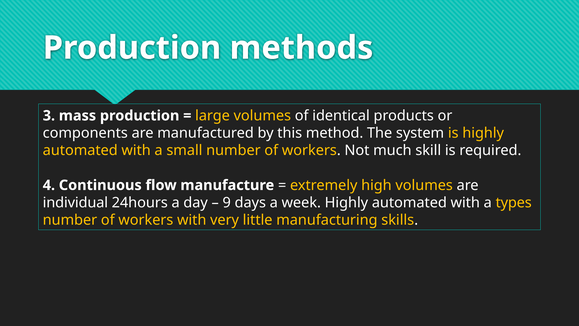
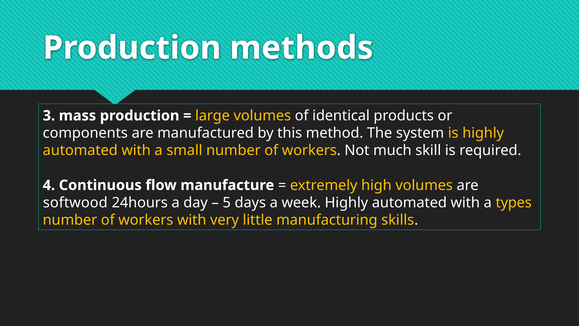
individual: individual -> softwood
9: 9 -> 5
